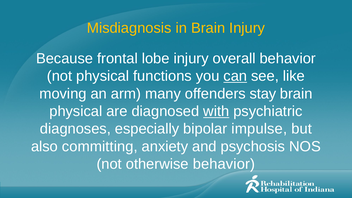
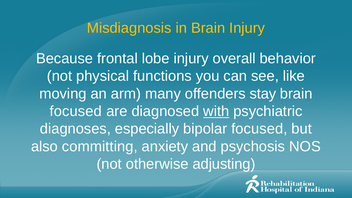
can underline: present -> none
physical at (76, 111): physical -> focused
bipolar impulse: impulse -> focused
otherwise behavior: behavior -> adjusting
